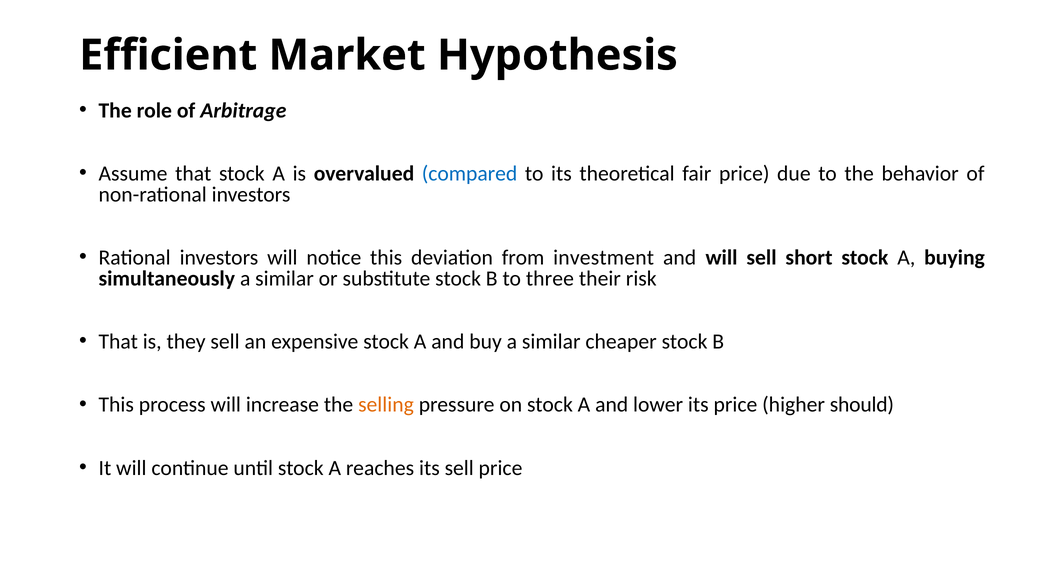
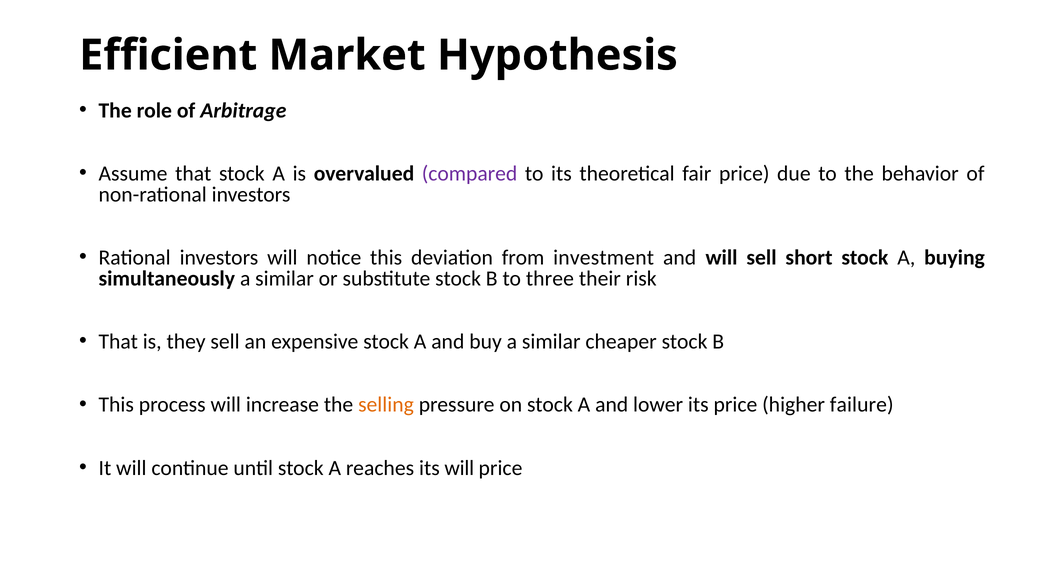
compared colour: blue -> purple
should: should -> failure
its sell: sell -> will
